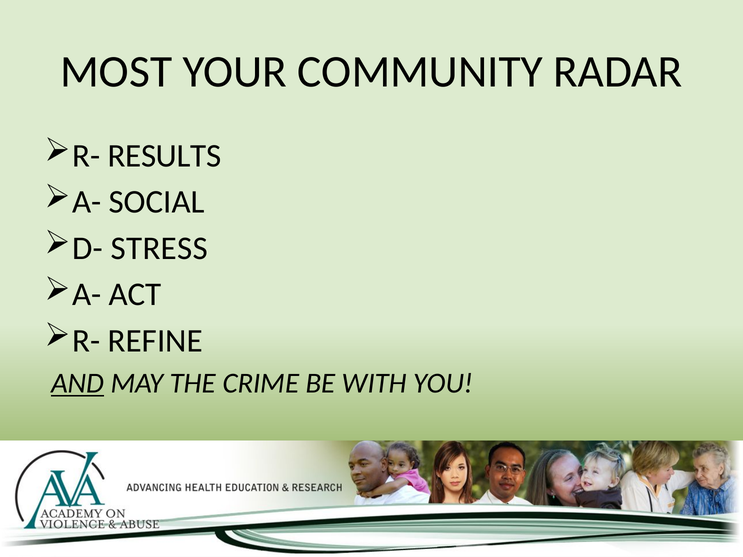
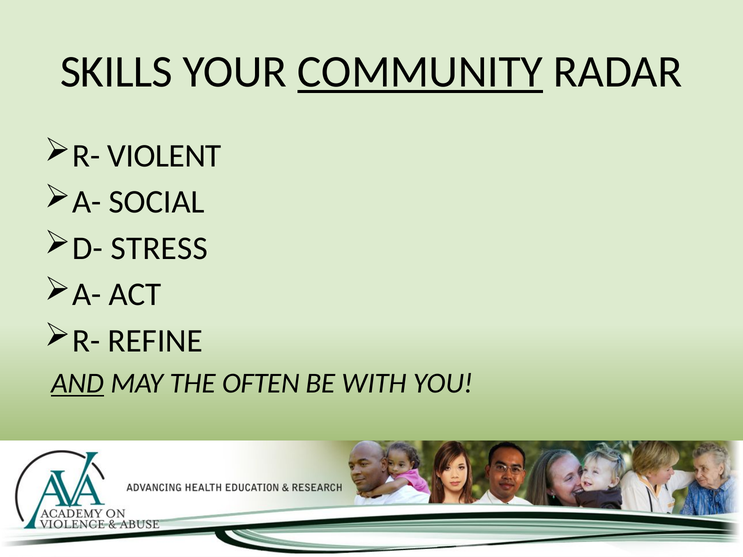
MOST: MOST -> SKILLS
COMMUNITY underline: none -> present
RESULTS: RESULTS -> VIOLENT
CRIME: CRIME -> OFTEN
